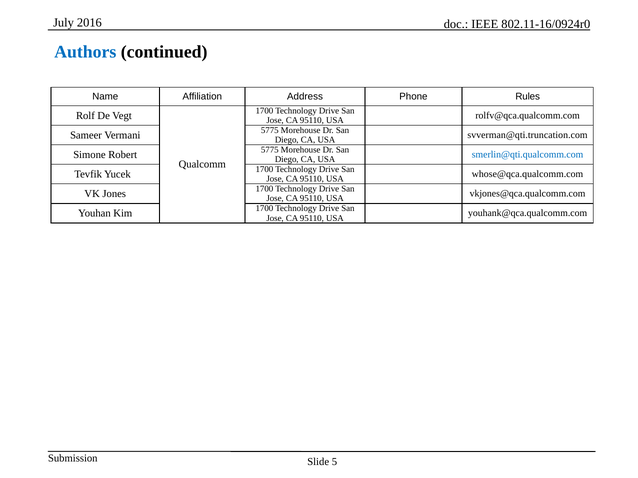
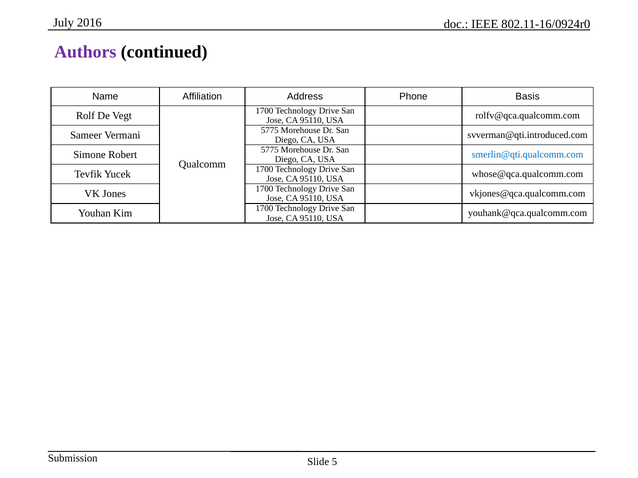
Authors colour: blue -> purple
Rules: Rules -> Basis
svverman@qti.truncation.com: svverman@qti.truncation.com -> svverman@qti.introduced.com
